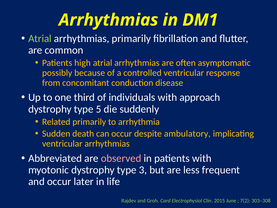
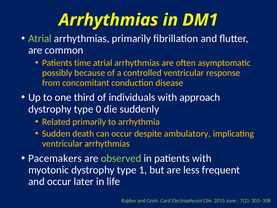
high: high -> time
5: 5 -> 0
Abbreviated: Abbreviated -> Pacemakers
observed colour: pink -> light green
3: 3 -> 1
